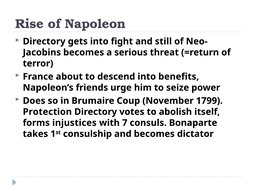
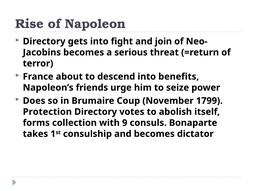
still: still -> join
injustices: injustices -> collection
7: 7 -> 9
